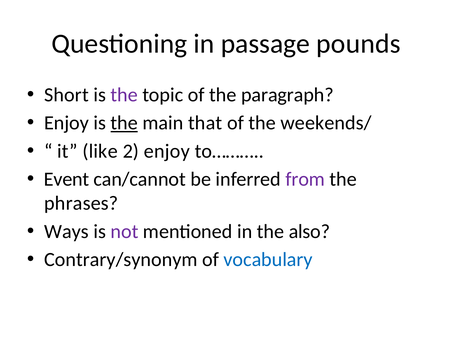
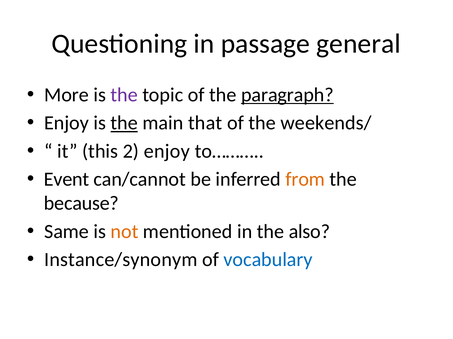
pounds: pounds -> general
Short: Short -> More
paragraph underline: none -> present
like: like -> this
from colour: purple -> orange
phrases: phrases -> because
Ways: Ways -> Same
not colour: purple -> orange
Contrary/synonym: Contrary/synonym -> Instance/synonym
